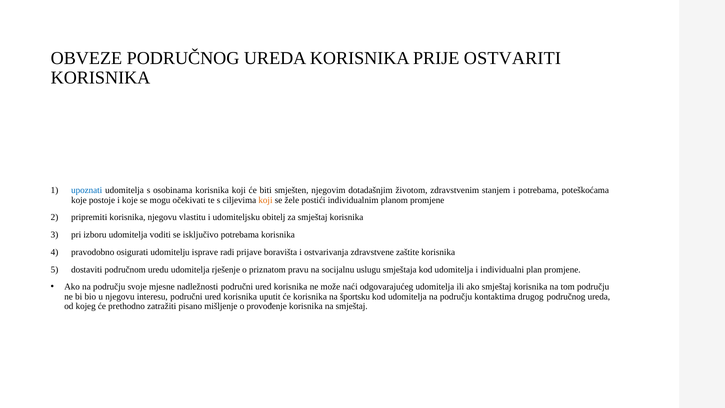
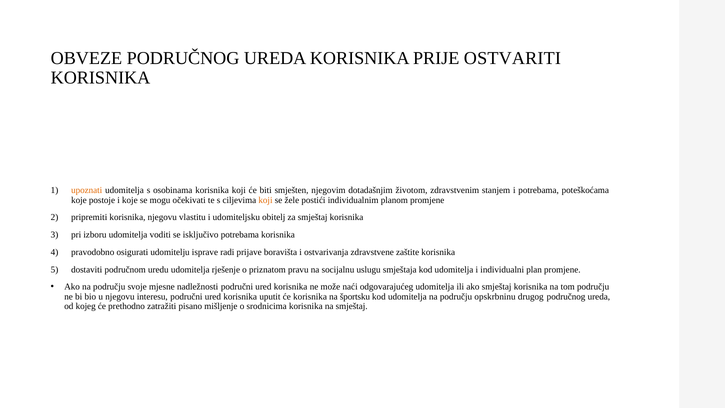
upoznati colour: blue -> orange
kontaktima: kontaktima -> opskrbninu
provođenje: provođenje -> srodnicima
